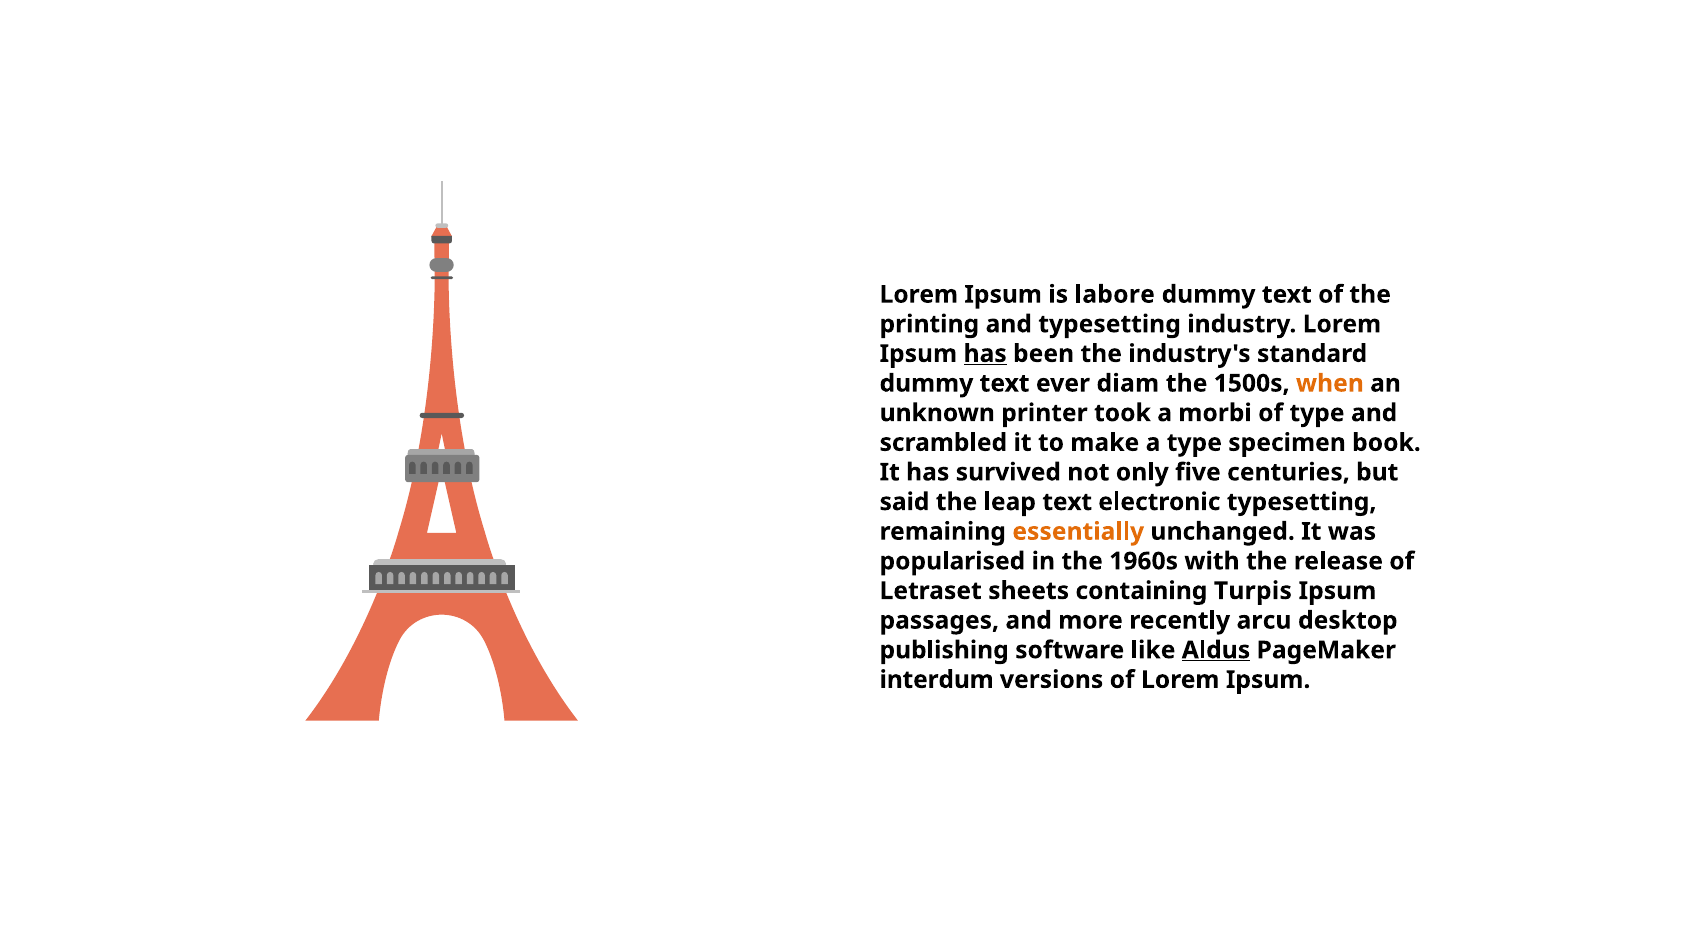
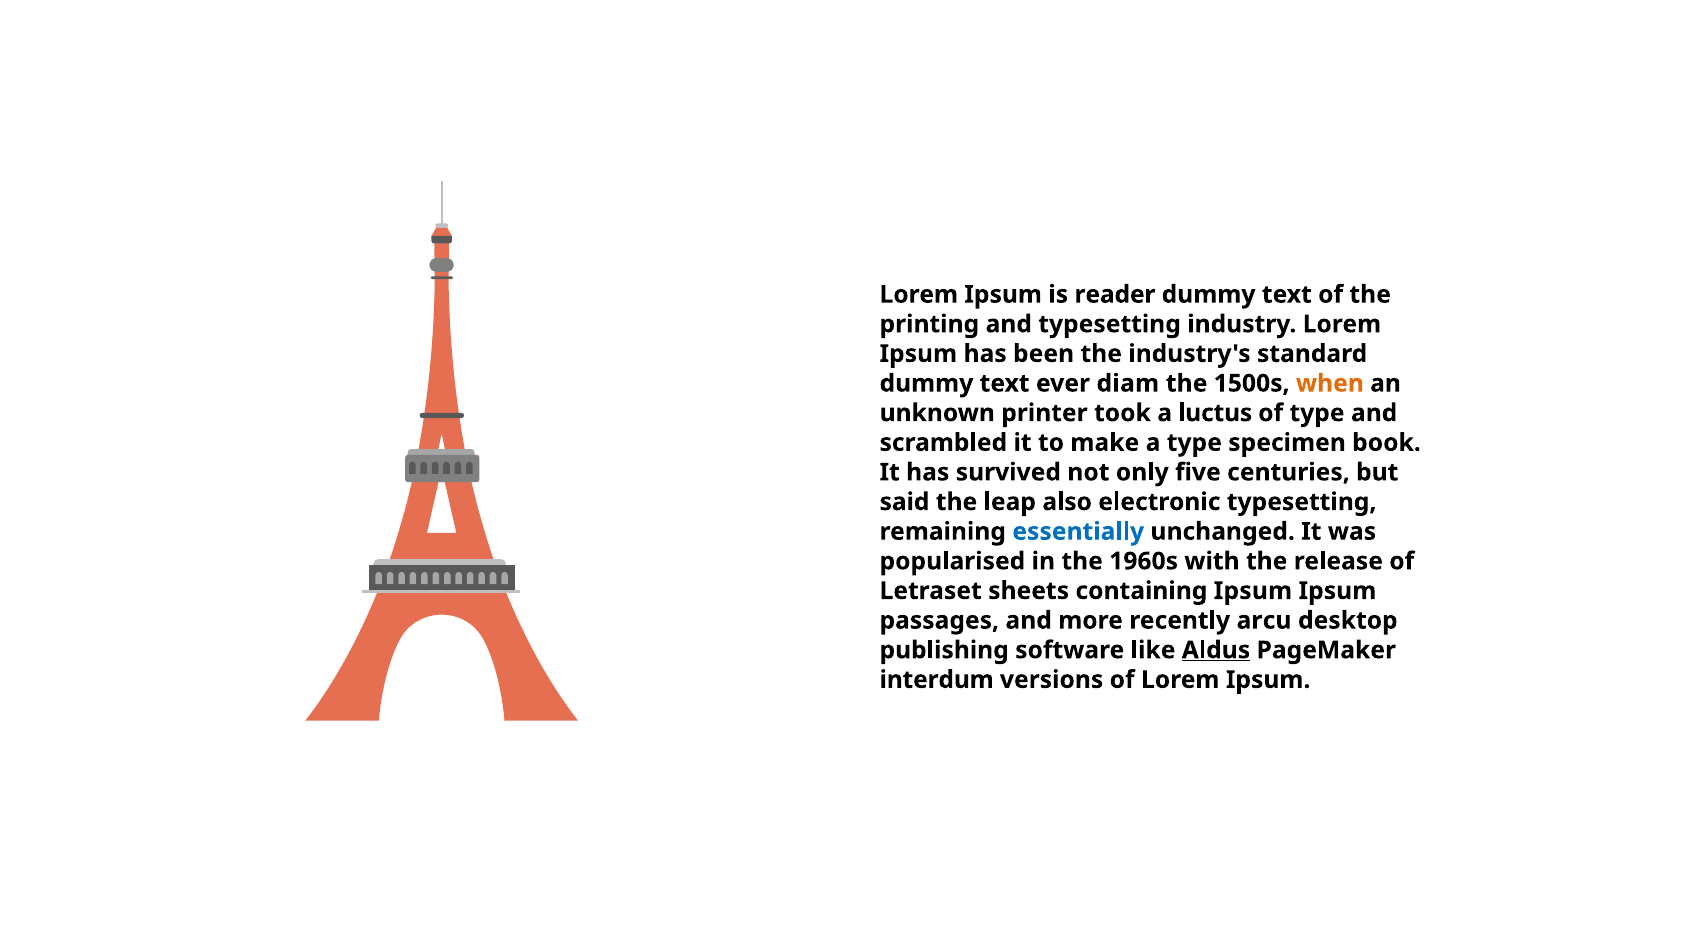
labore: labore -> reader
has at (985, 354) underline: present -> none
morbi: morbi -> luctus
leap text: text -> also
essentially colour: orange -> blue
containing Turpis: Turpis -> Ipsum
